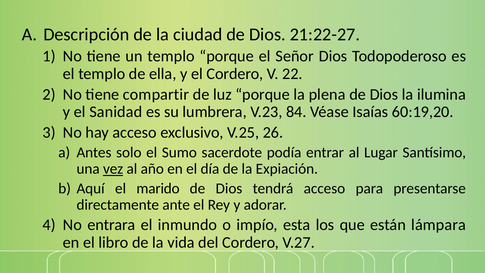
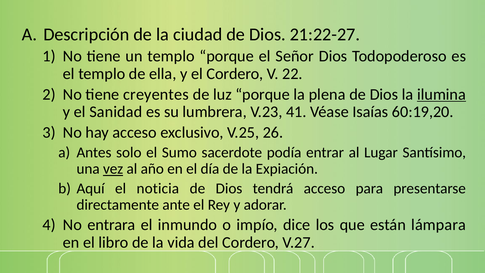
compartir: compartir -> creyentes
ilumina underline: none -> present
84: 84 -> 41
marido: marido -> noticia
esta: esta -> dice
